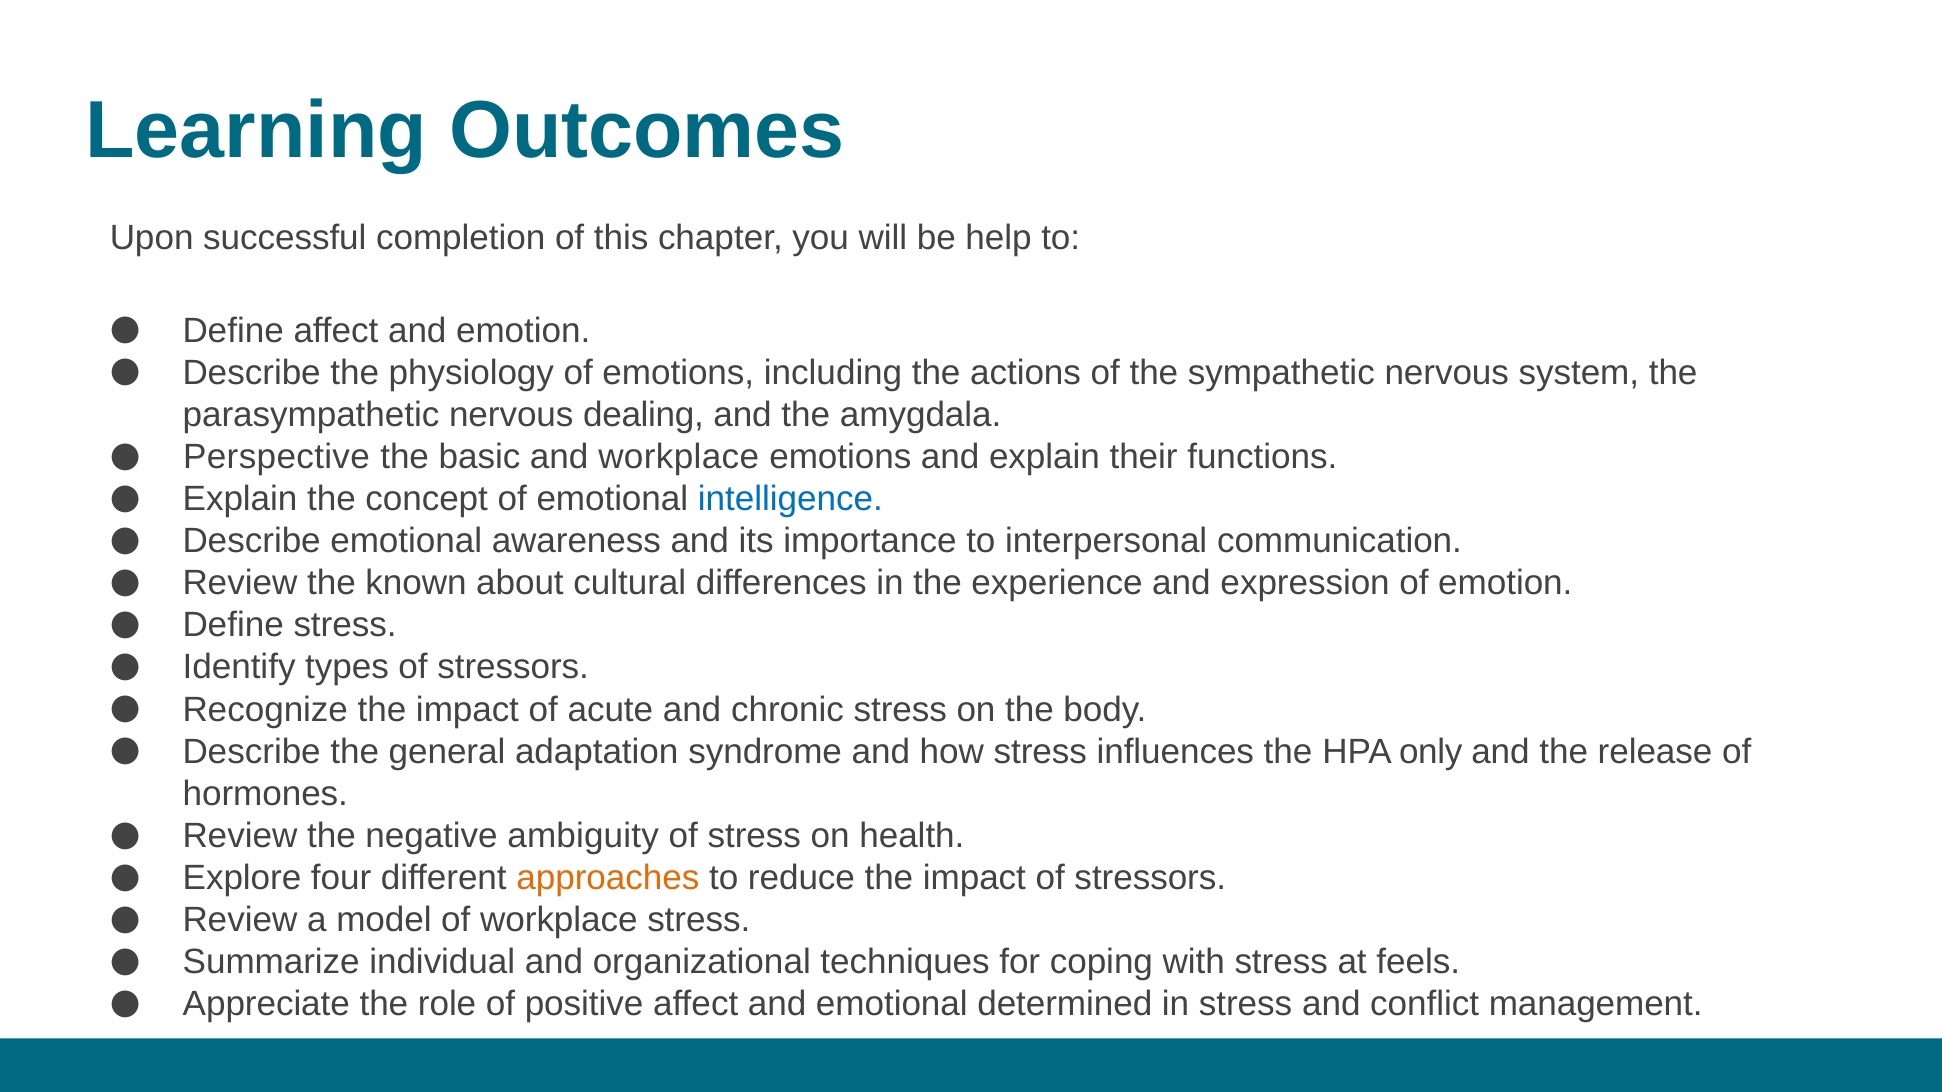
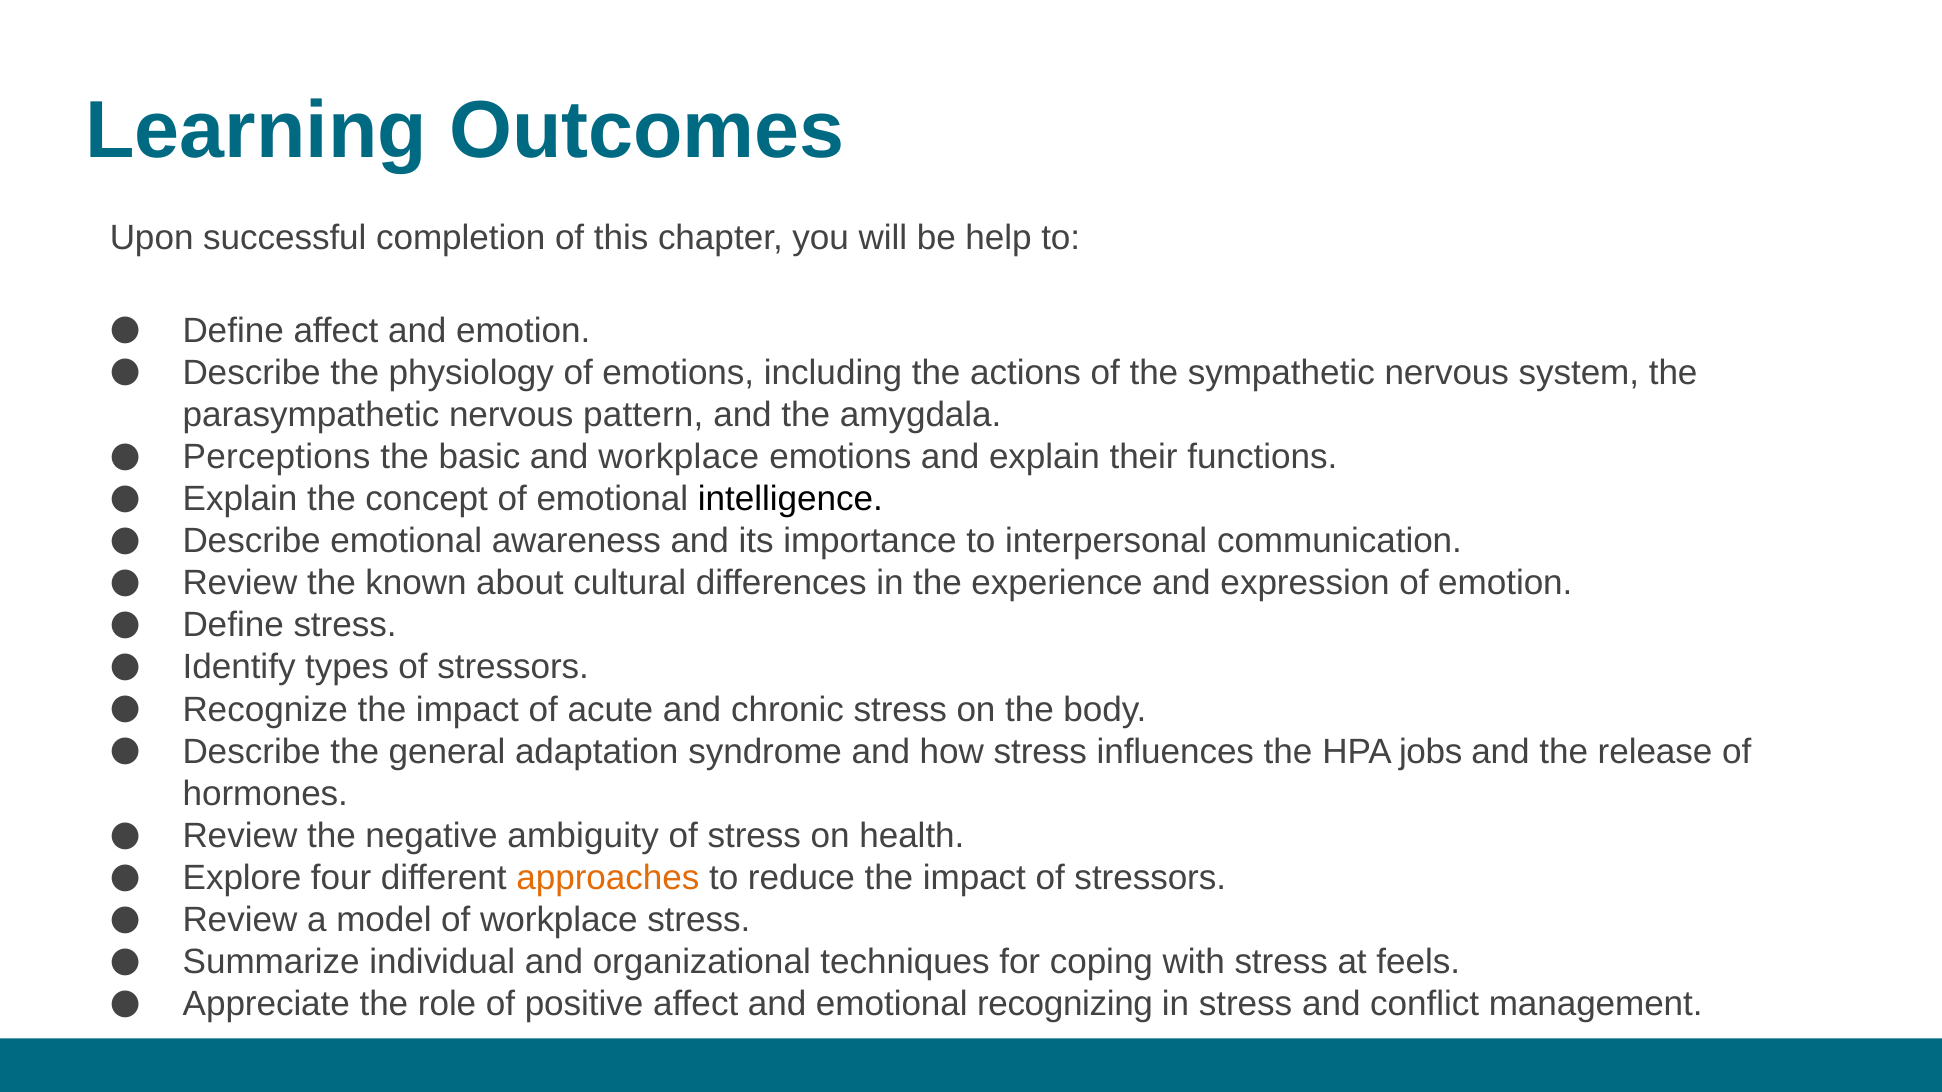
dealing: dealing -> pattern
Perspective: Perspective -> Perceptions
intelligence colour: blue -> black
only: only -> jobs
determined: determined -> recognizing
